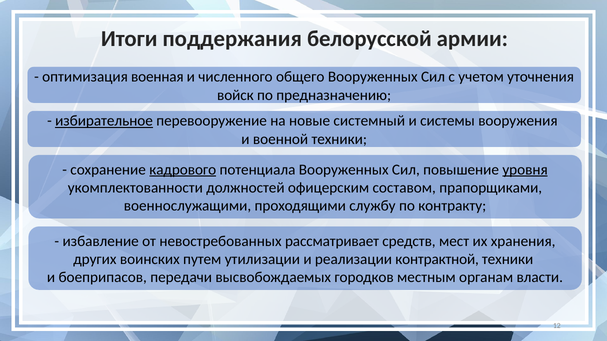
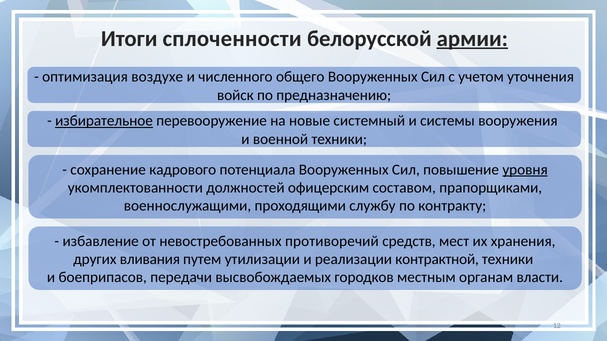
поддержания: поддержания -> сплоченности
армии underline: none -> present
военная: военная -> воздухе
кадрового underline: present -> none
рассматривает: рассматривает -> противоречий
воинских: воинских -> вливания
